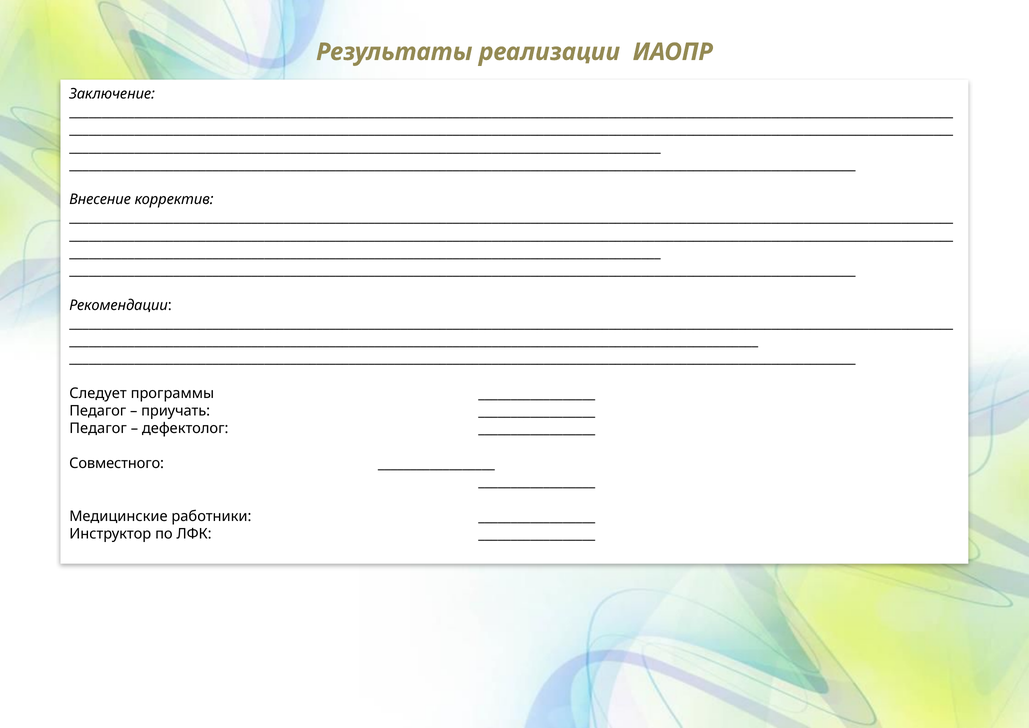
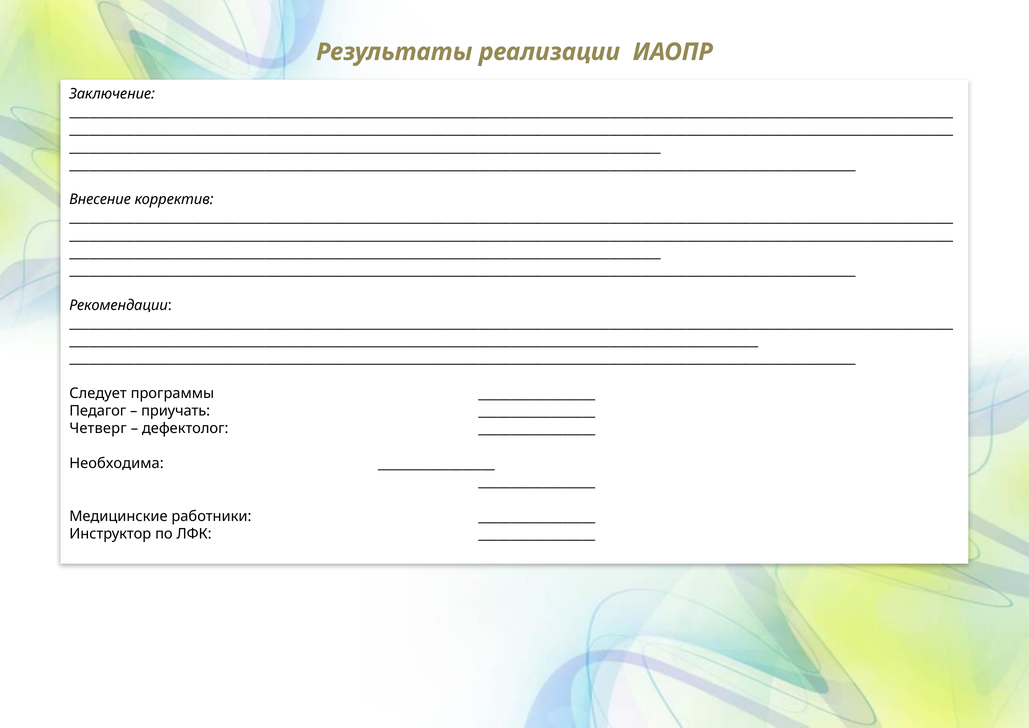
Педагог at (98, 428): Педагог -> Четверг
Совместного: Совместного -> Необходима
